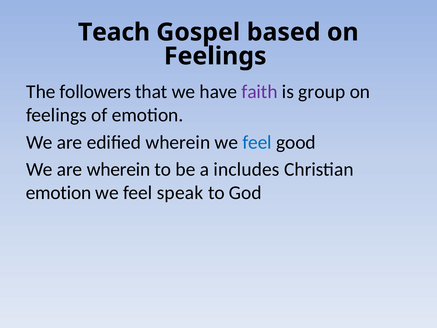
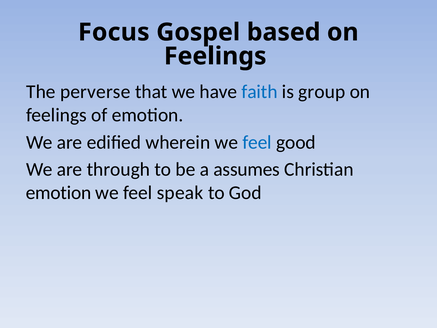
Teach: Teach -> Focus
followers: followers -> perverse
faith colour: purple -> blue
are wherein: wherein -> through
includes: includes -> assumes
